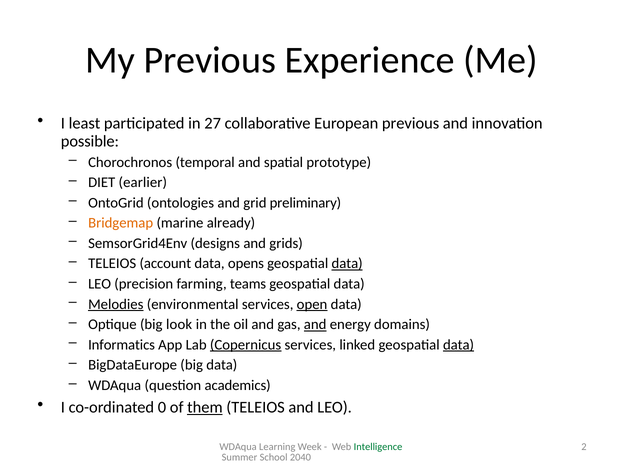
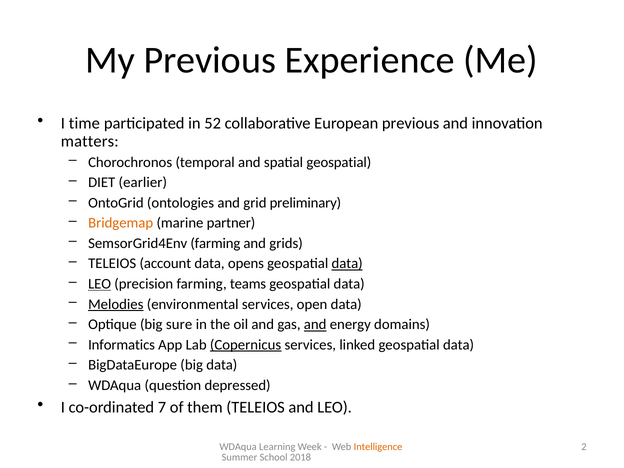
least: least -> time
27: 27 -> 52
possible: possible -> matters
spatial prototype: prototype -> geospatial
already: already -> partner
SemsorGrid4Env designs: designs -> farming
LEO at (100, 284) underline: none -> present
open underline: present -> none
look: look -> sure
data at (459, 345) underline: present -> none
academics: academics -> depressed
0: 0 -> 7
them underline: present -> none
Intelligence colour: green -> orange
2040: 2040 -> 2018
